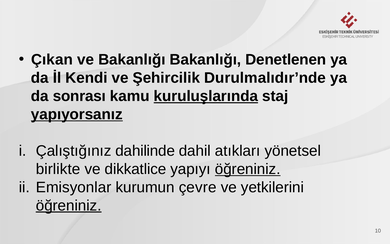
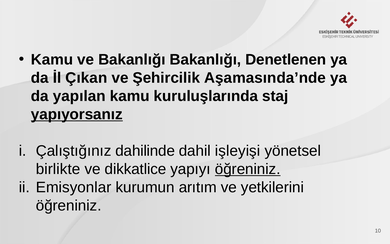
Çıkan at (52, 60): Çıkan -> Kamu
Kendi: Kendi -> Çıkan
Durulmalıdır’nde: Durulmalıdır’nde -> Aşamasında’nde
sonrası: sonrası -> yapılan
kuruluşlarında underline: present -> none
atıkları: atıkları -> işleyişi
çevre: çevre -> arıtım
öğreniniz at (69, 205) underline: present -> none
